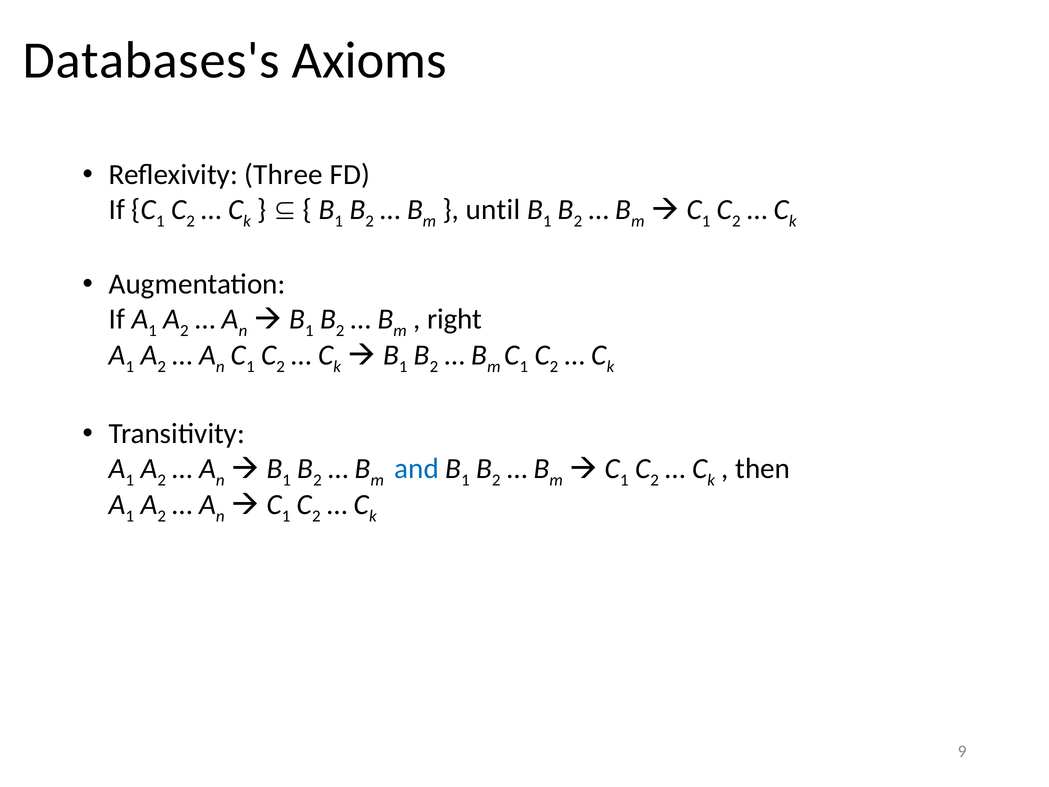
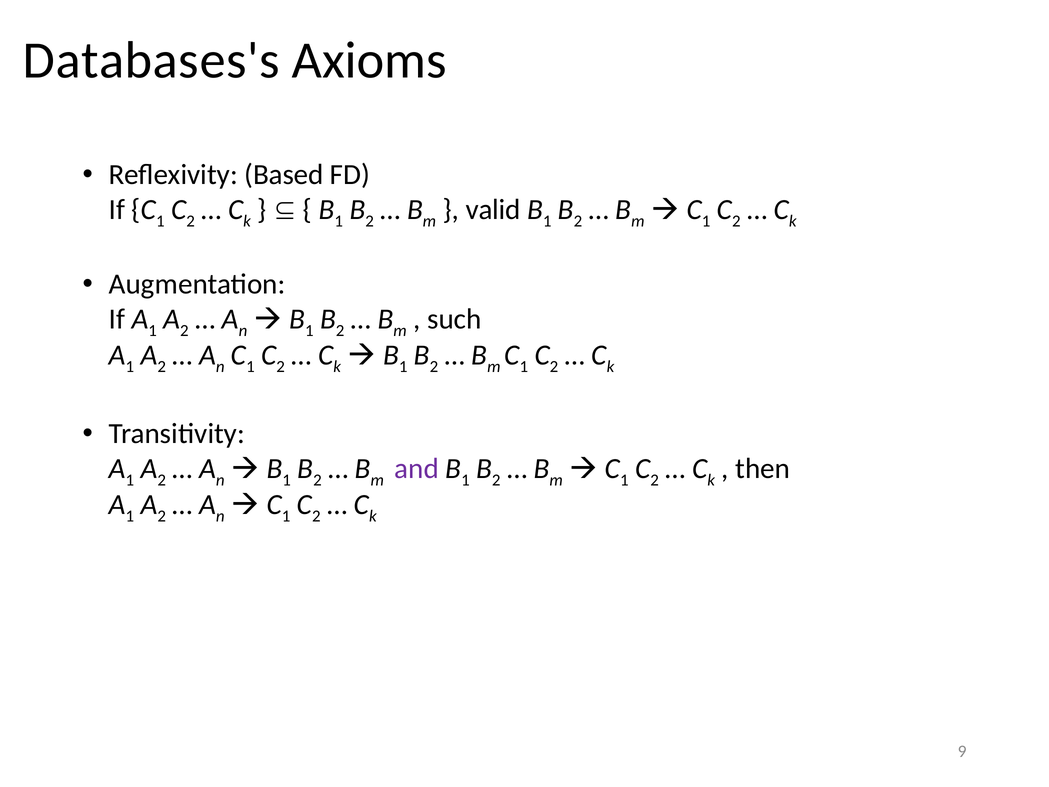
Three: Three -> Based
until: until -> valid
right: right -> such
and colour: blue -> purple
